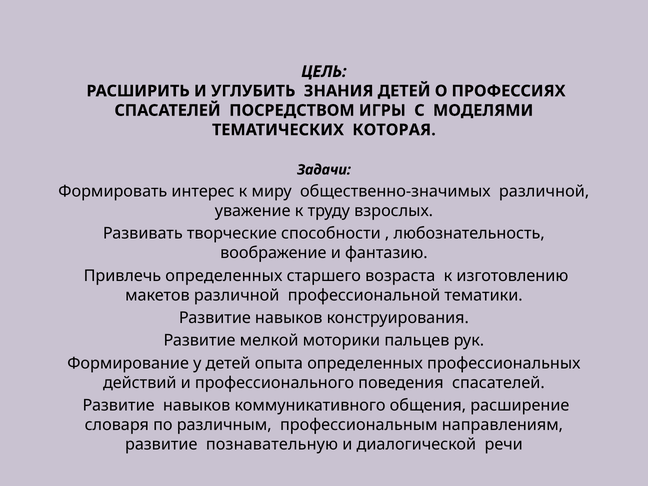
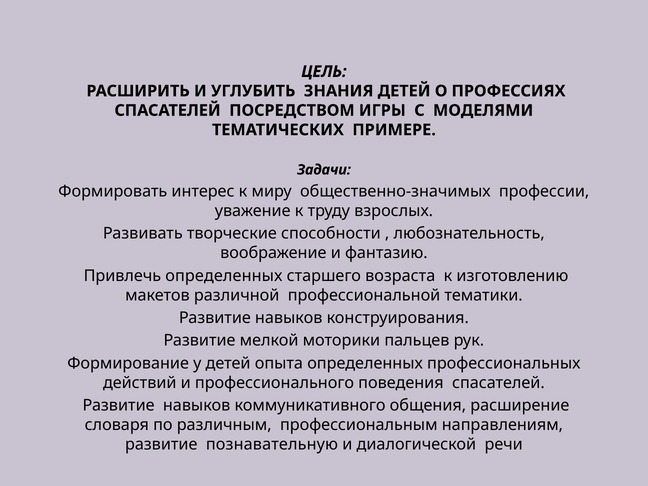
КОТОРАЯ: КОТОРАЯ -> ПРИМЕРЕ
общественно-значимых различной: различной -> профессии
